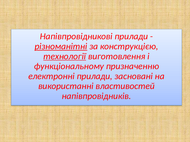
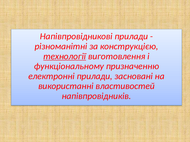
різноманітні underline: present -> none
